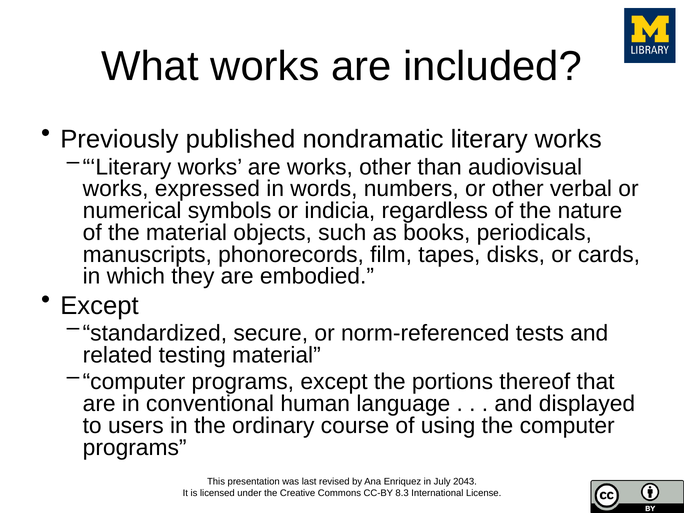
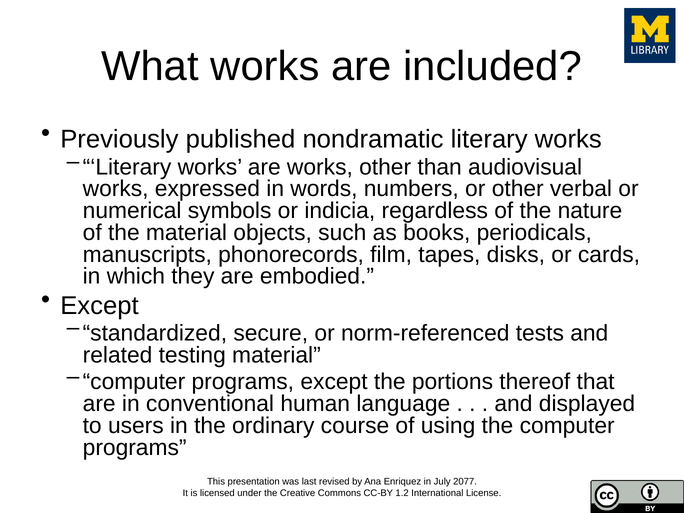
2043: 2043 -> 2077
8.3: 8.3 -> 1.2
